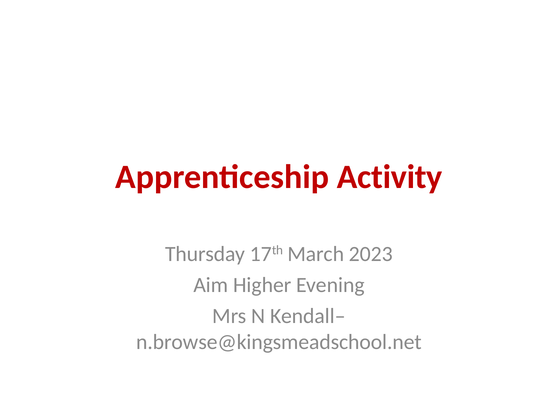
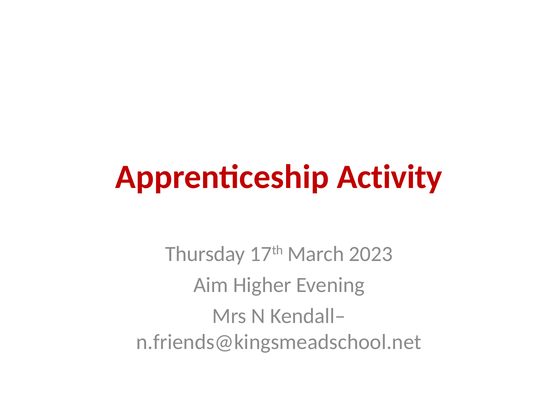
n.browse@kingsmeadschool.net: n.browse@kingsmeadschool.net -> n.friends@kingsmeadschool.net
